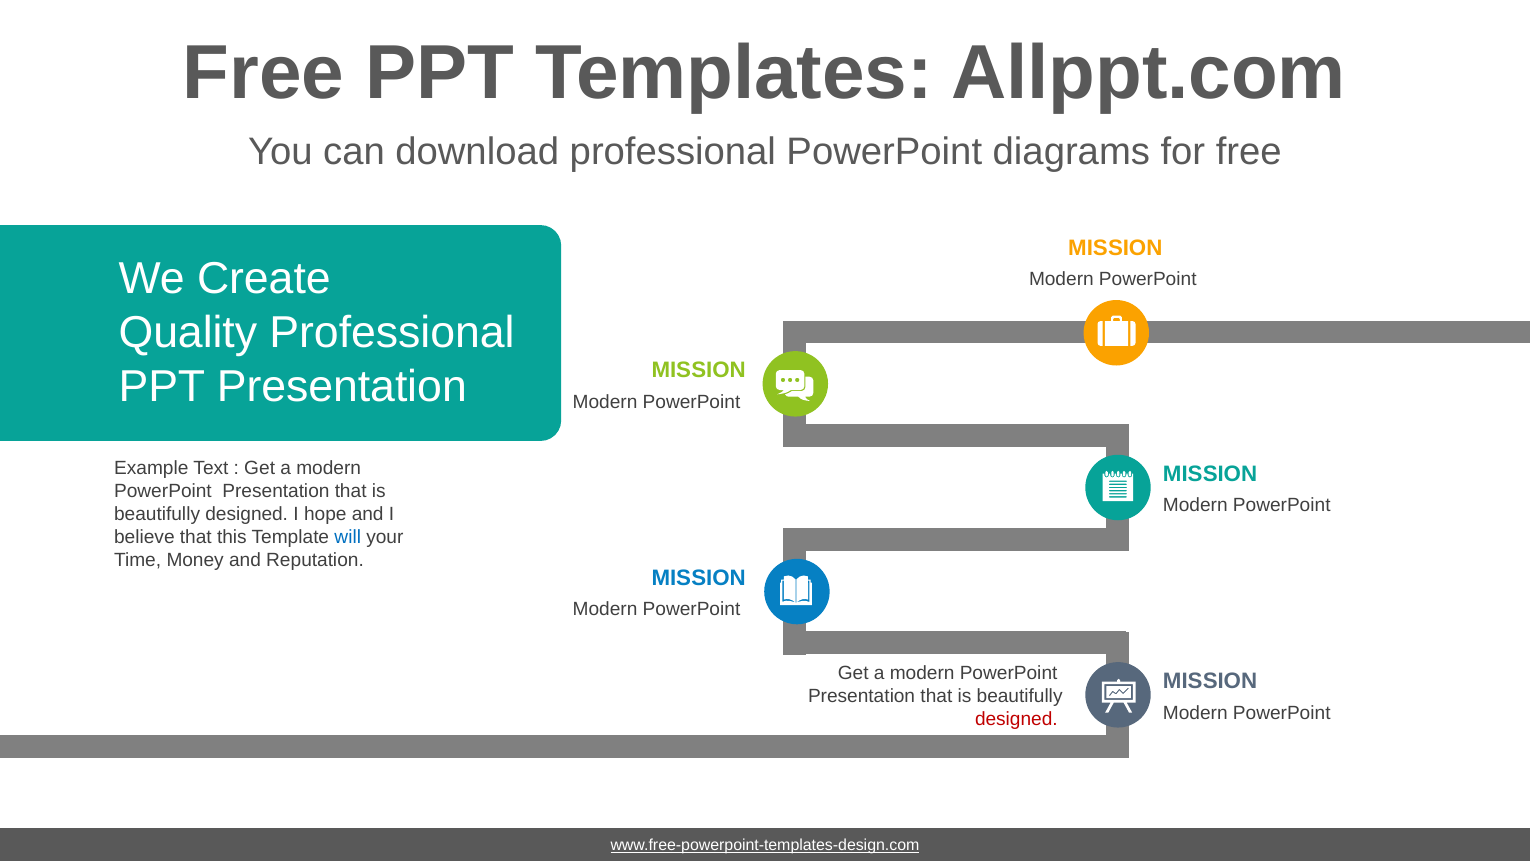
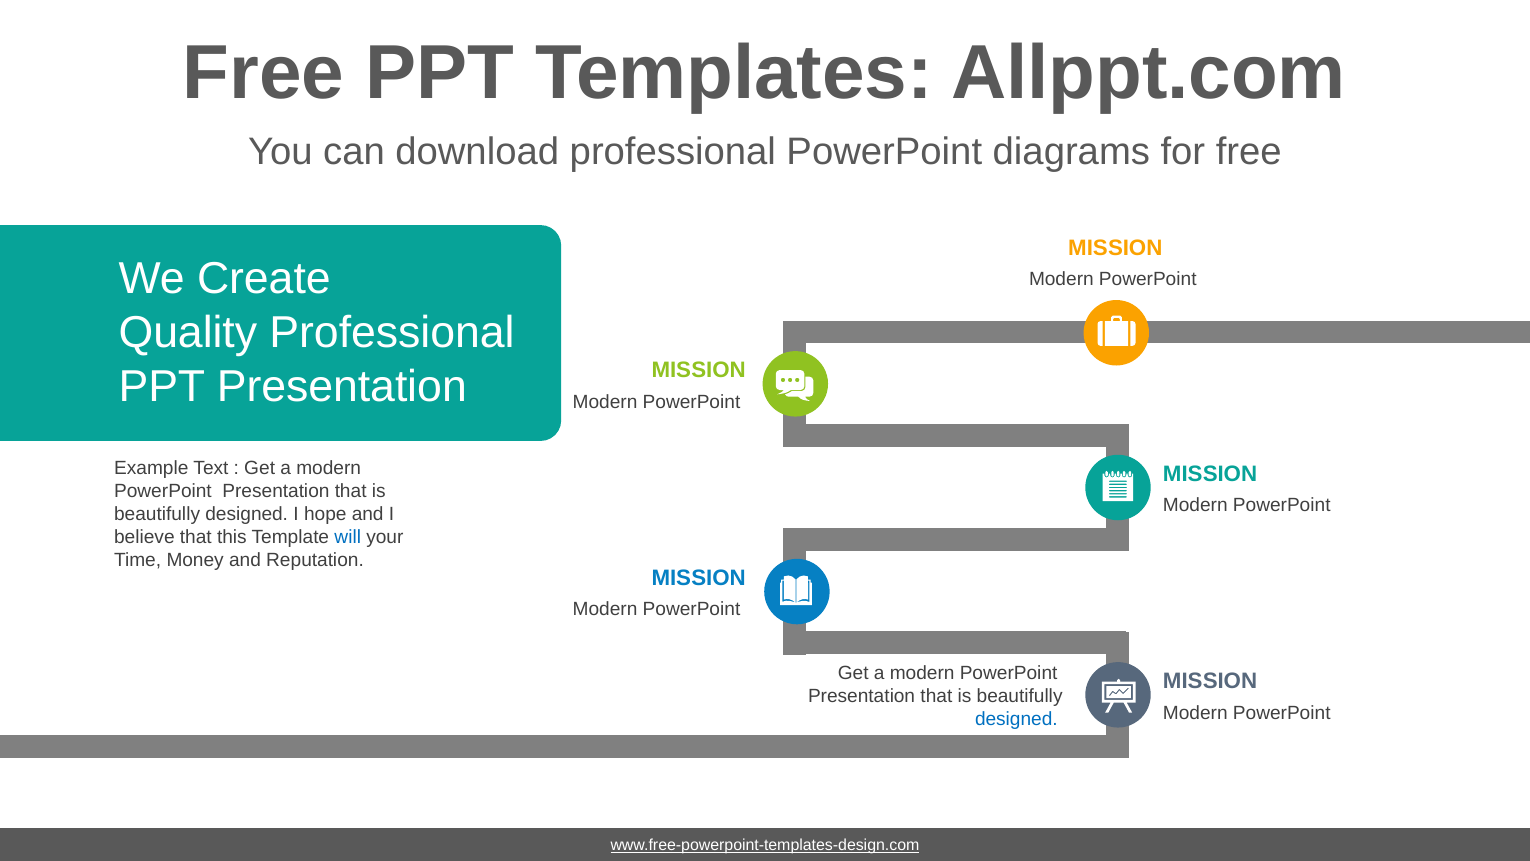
designed at (1016, 719) colour: red -> blue
